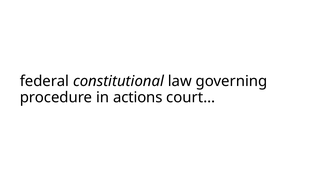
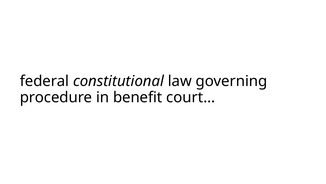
actions: actions -> benefit
